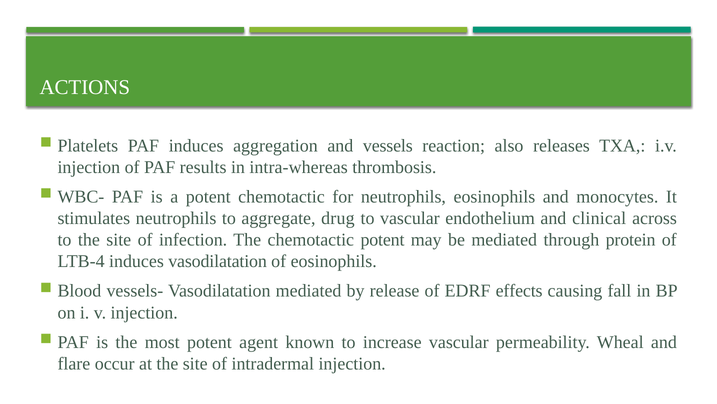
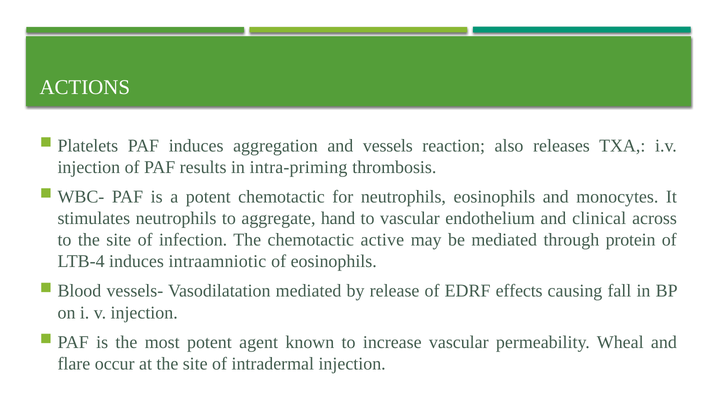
intra-whereas: intra-whereas -> intra-priming
drug: drug -> hand
chemotactic potent: potent -> active
induces vasodilatation: vasodilatation -> intraamniotic
